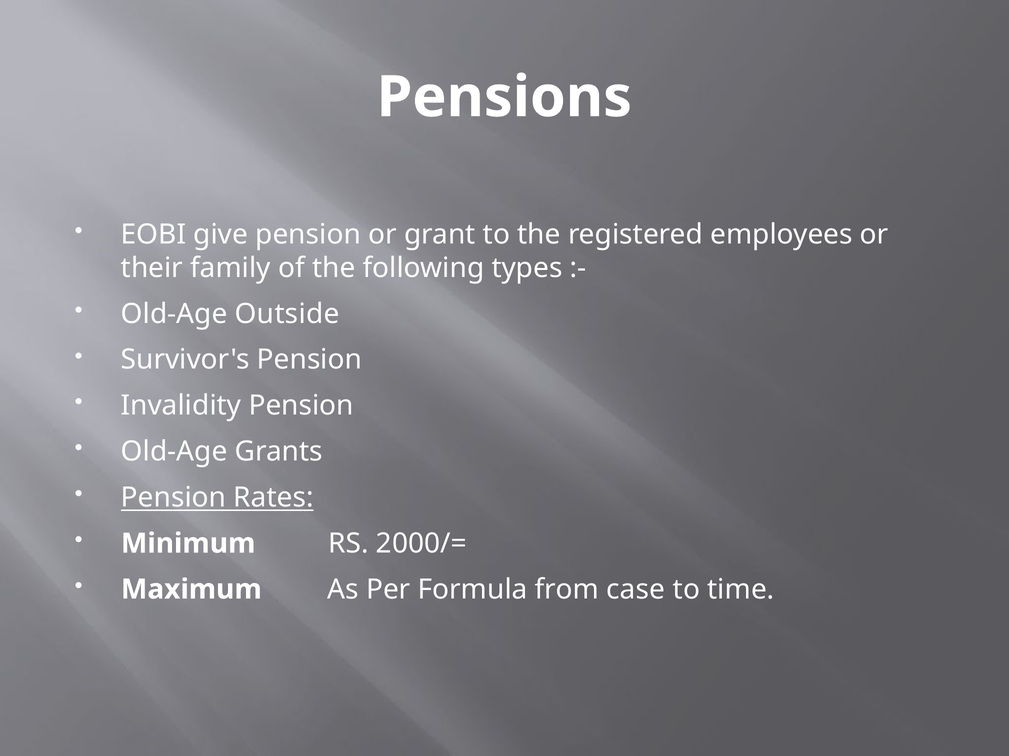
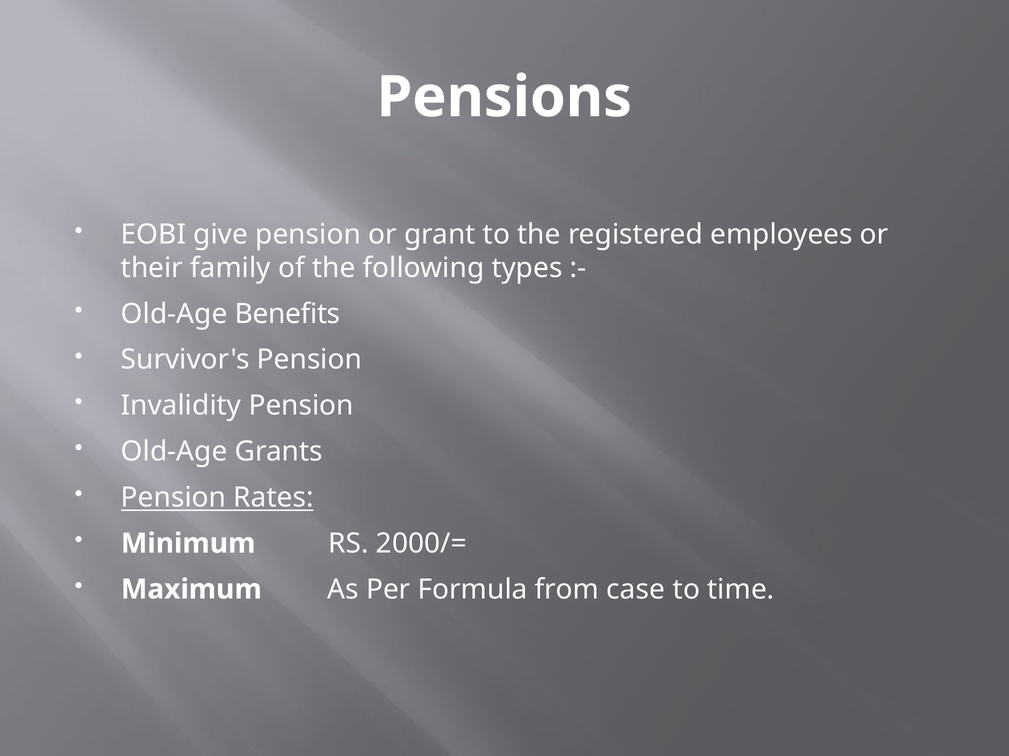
Outside: Outside -> Benefits
